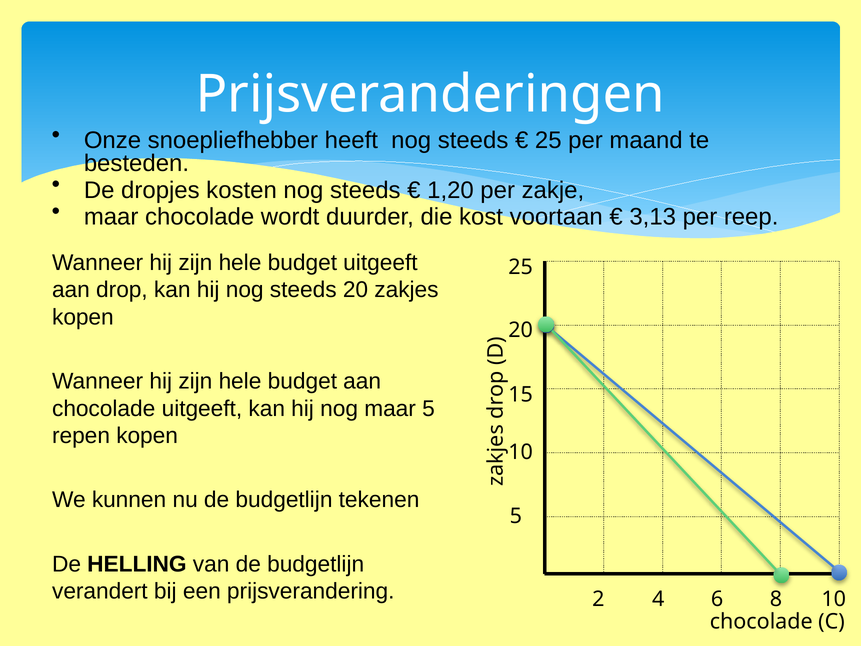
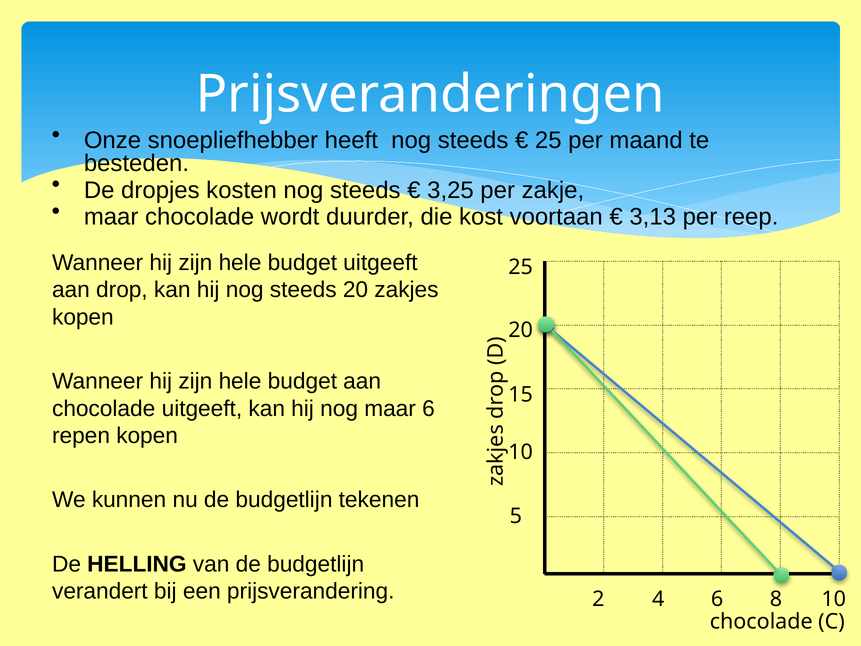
1,20: 1,20 -> 3,25
maar 5: 5 -> 6
